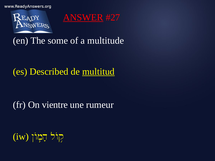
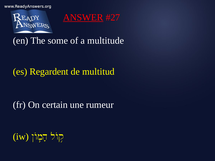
Described: Described -> Regardent
multitud underline: present -> none
vientre: vientre -> certain
